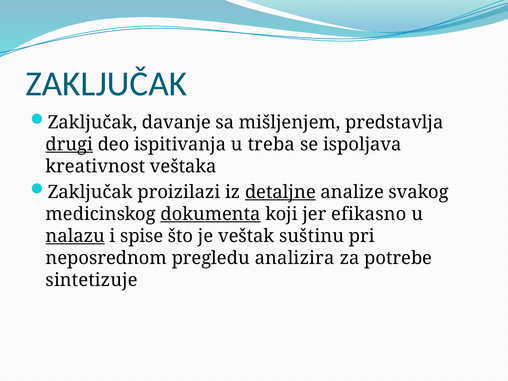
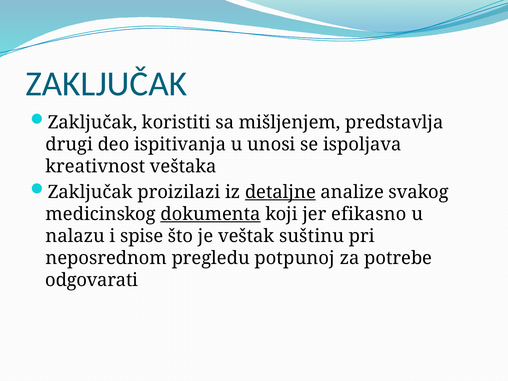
davanje: davanje -> koristiti
drugi underline: present -> none
treba: treba -> unosi
nalazu underline: present -> none
analizira: analizira -> potpunoj
sintetizuje: sintetizuje -> odgovarati
